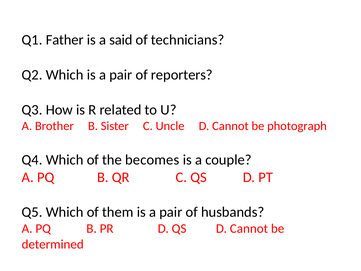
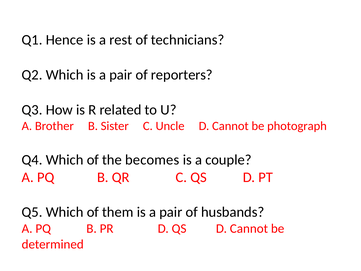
Father: Father -> Hence
said: said -> rest
